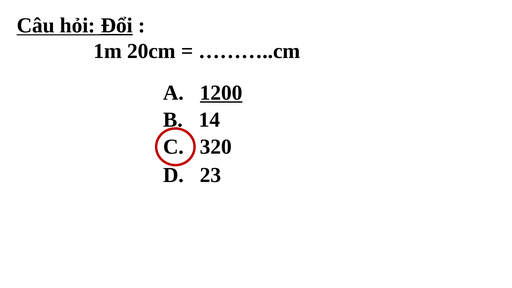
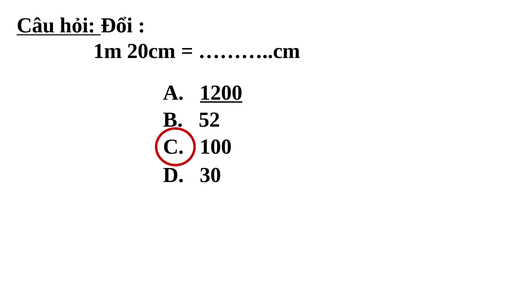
Đổi underline: present -> none
14: 14 -> 52
320: 320 -> 100
23: 23 -> 30
